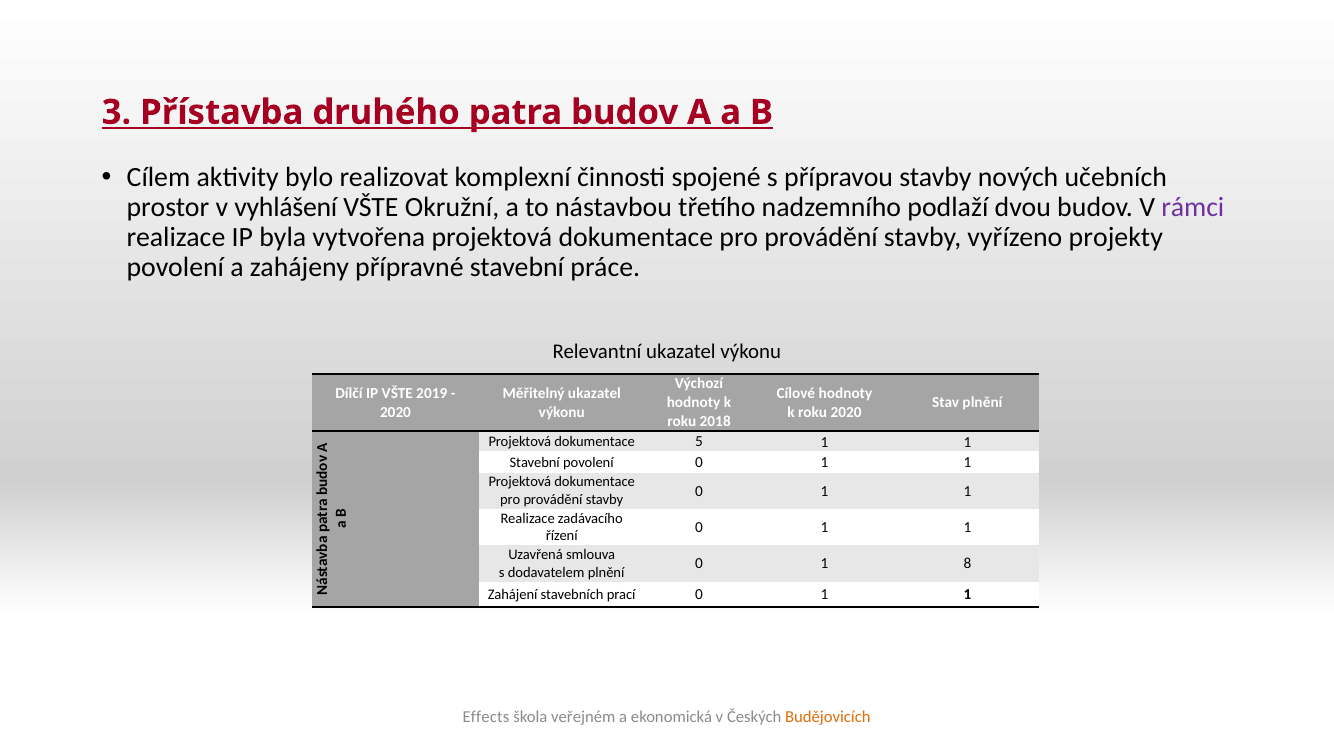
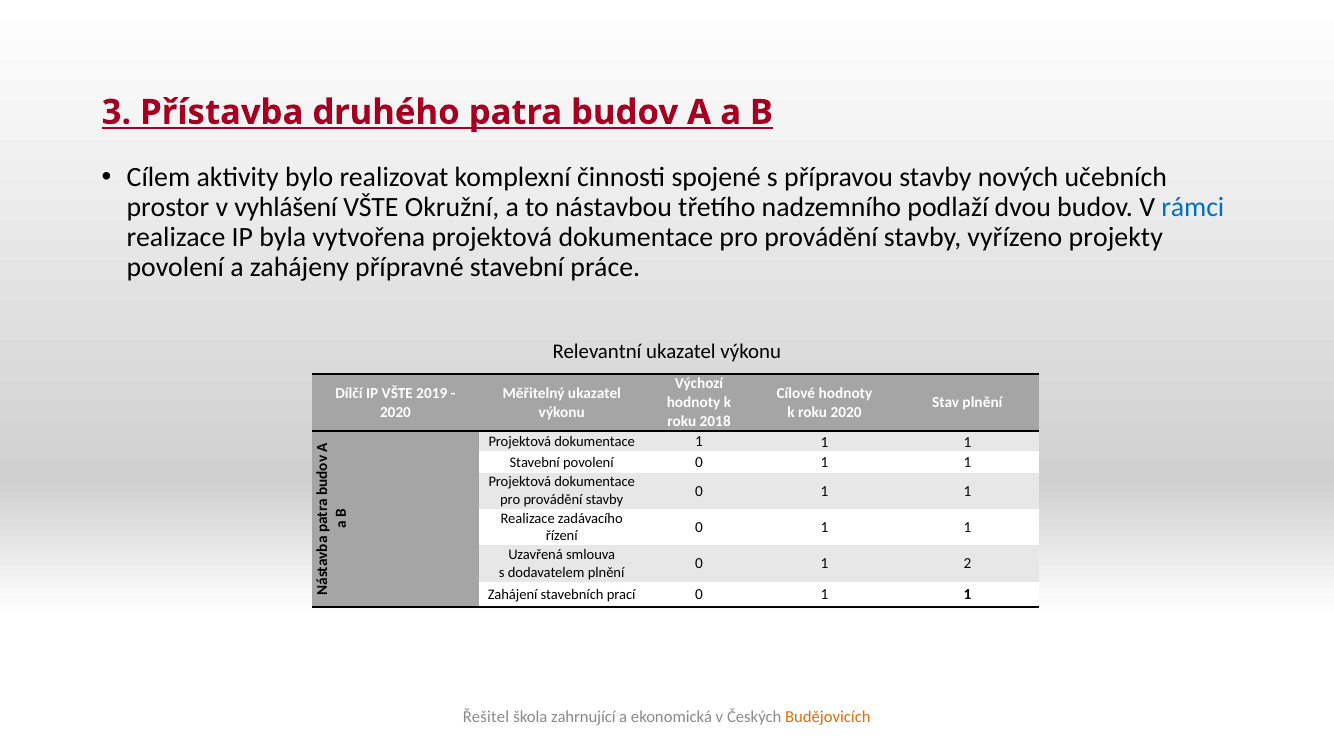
rámci colour: purple -> blue
dokumentace 5: 5 -> 1
8: 8 -> 2
Effects: Effects -> Řešitel
veřejném: veřejném -> zahrnující
